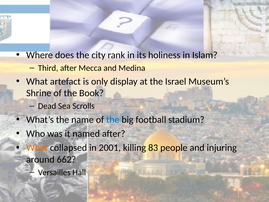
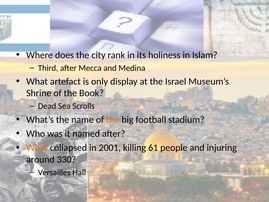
the at (113, 119) colour: blue -> orange
83: 83 -> 61
662: 662 -> 330
